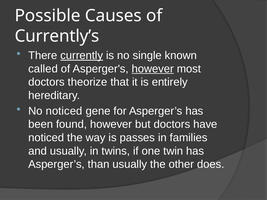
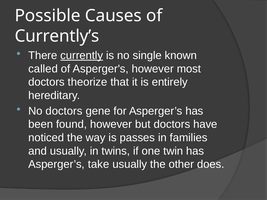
however at (153, 69) underline: present -> none
No noticed: noticed -> doctors
than: than -> take
